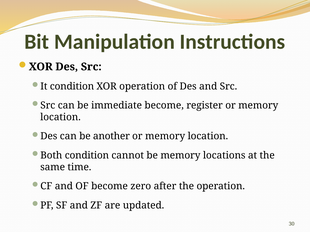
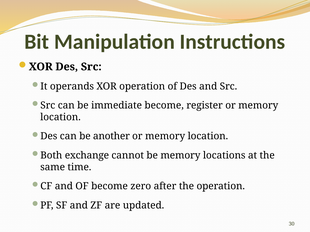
It condition: condition -> operands
Both condition: condition -> exchange
